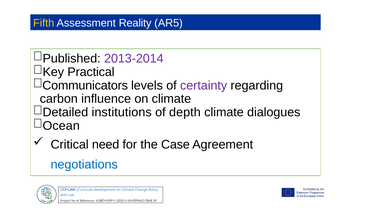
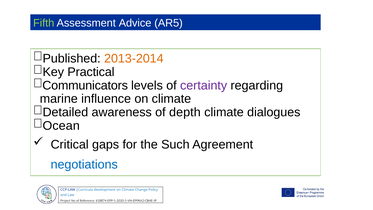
Fifth colour: yellow -> light green
Reality: Reality -> Advice
2013-2014 colour: purple -> orange
carbon: carbon -> marine
institutions: institutions -> awareness
need: need -> gaps
Case: Case -> Such
